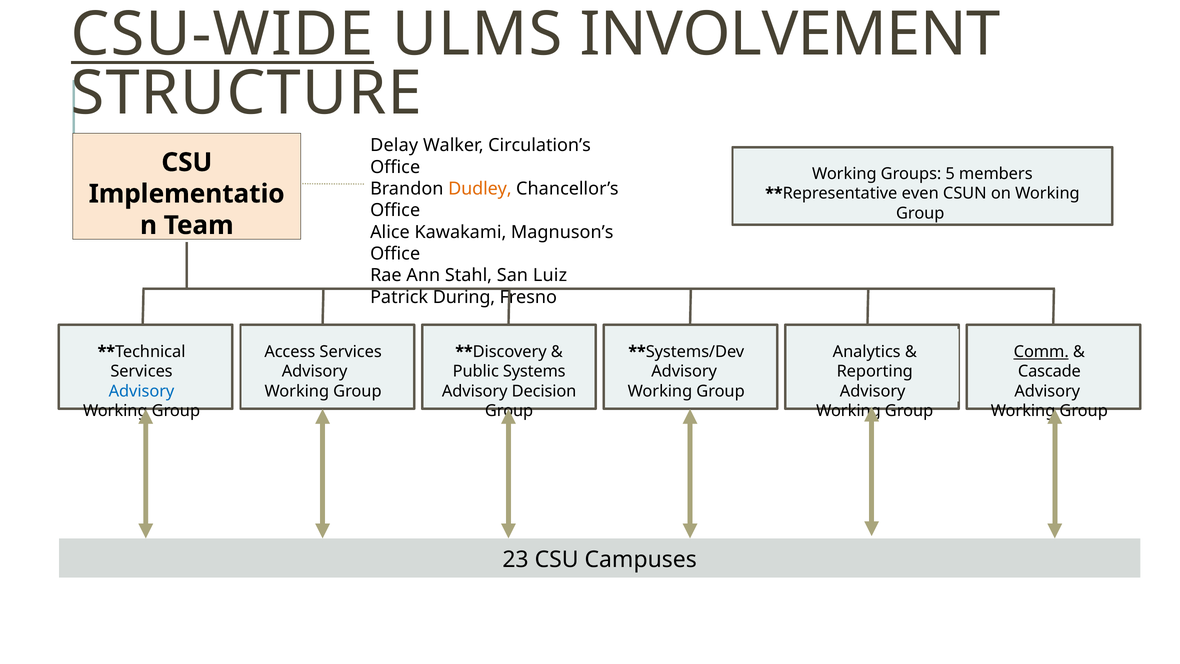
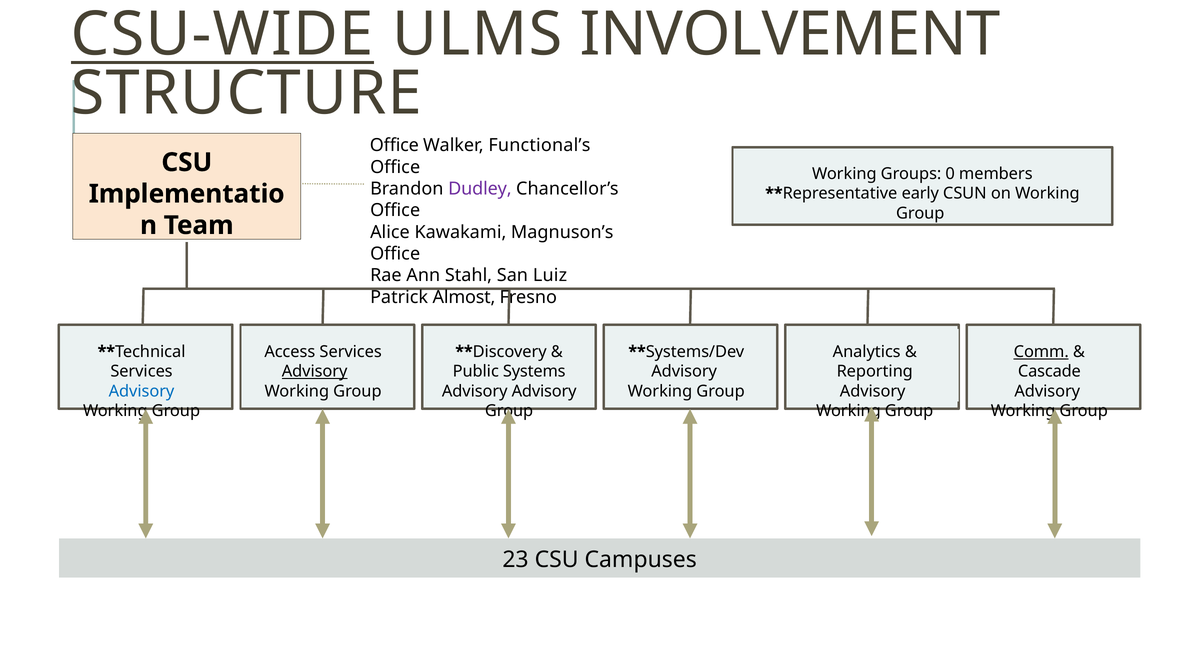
Delay at (394, 145): Delay -> Office
Circulation’s: Circulation’s -> Functional’s
5: 5 -> 0
Dudley colour: orange -> purple
even: even -> early
During: During -> Almost
Advisory at (315, 371) underline: none -> present
Advisory Decision: Decision -> Advisory
